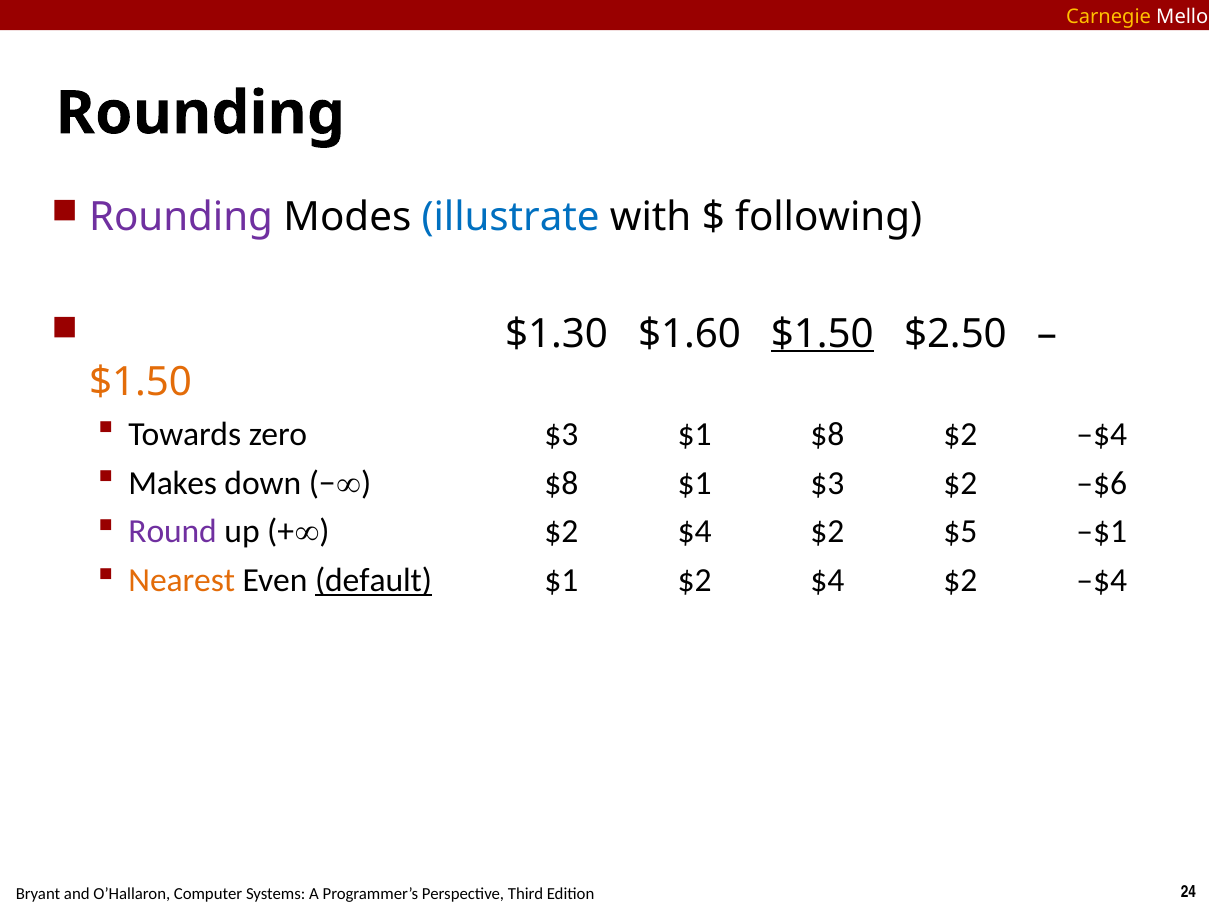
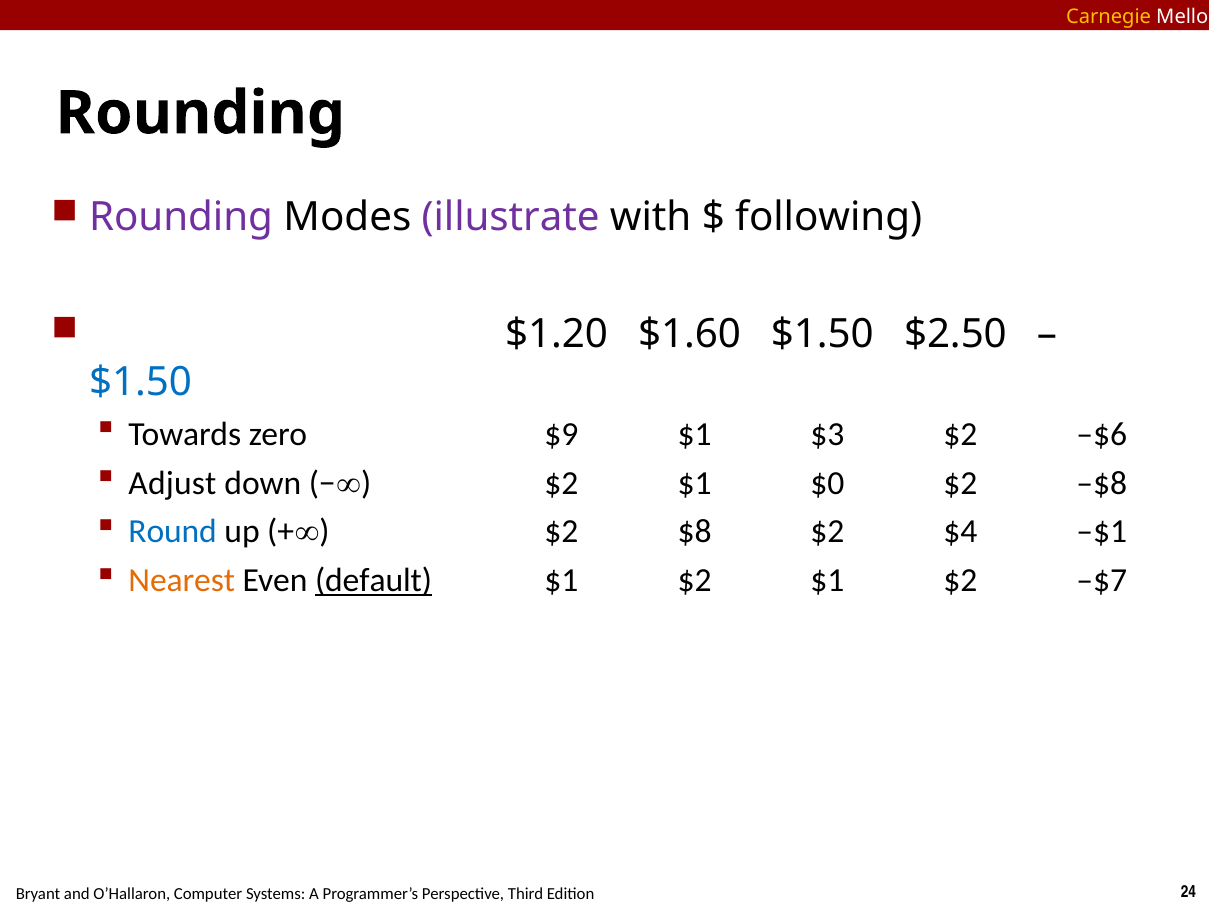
illustrate colour: blue -> purple
$1.30: $1.30 -> $1.20
$1.50 at (822, 334) underline: present -> none
$1.50 at (140, 382) colour: orange -> blue
zero $3: $3 -> $9
$1 $8: $8 -> $3
–$4 at (1102, 434): –$4 -> –$6
Makes: Makes -> Adjust
$8 at (561, 483): $8 -> $2
$1 $3: $3 -> $0
–$6: –$6 -> –$8
Round colour: purple -> blue
$4 at (695, 532): $4 -> $8
$5: $5 -> $4
$1 $2 $4: $4 -> $1
–$4 at (1102, 580): –$4 -> –$7
